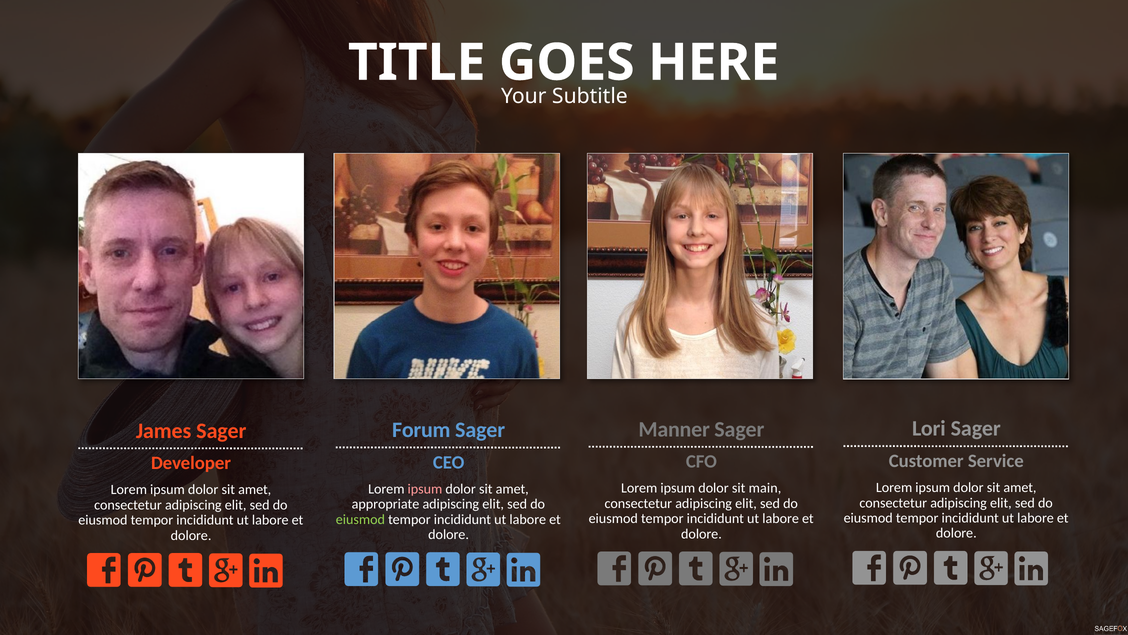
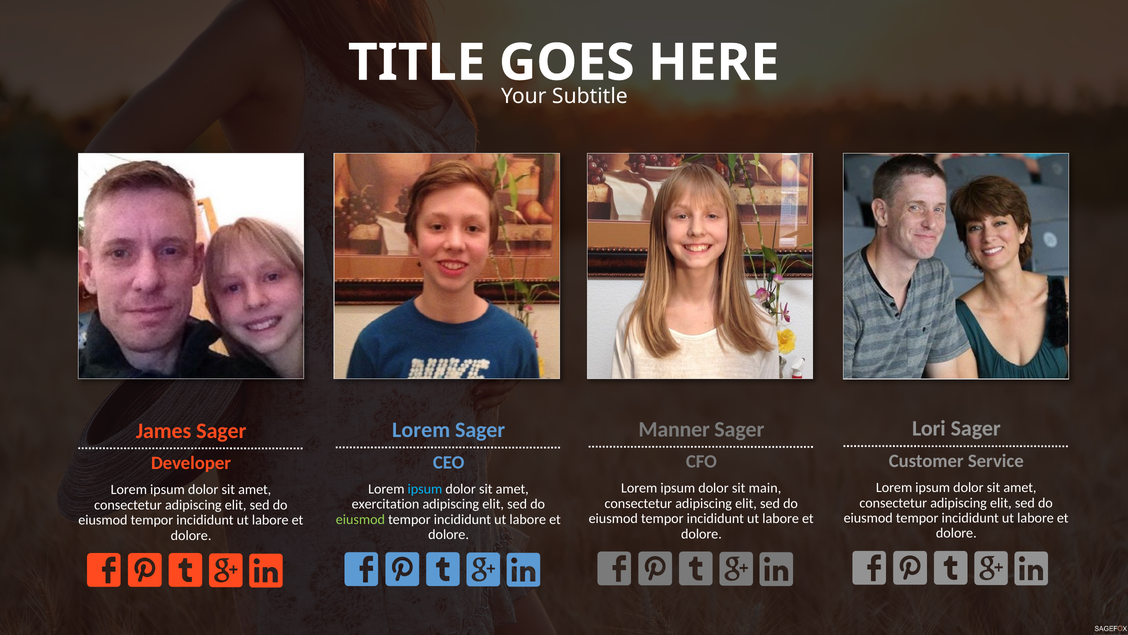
Forum at (421, 430): Forum -> Lorem
ipsum at (425, 489) colour: pink -> light blue
appropriate: appropriate -> exercitation
